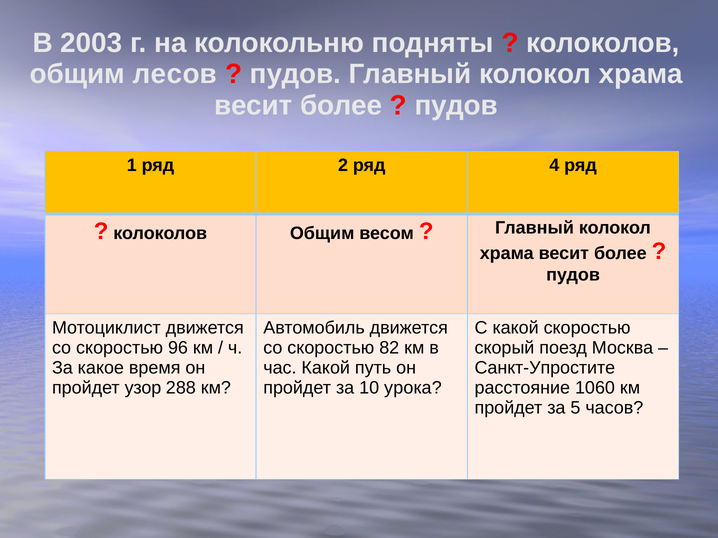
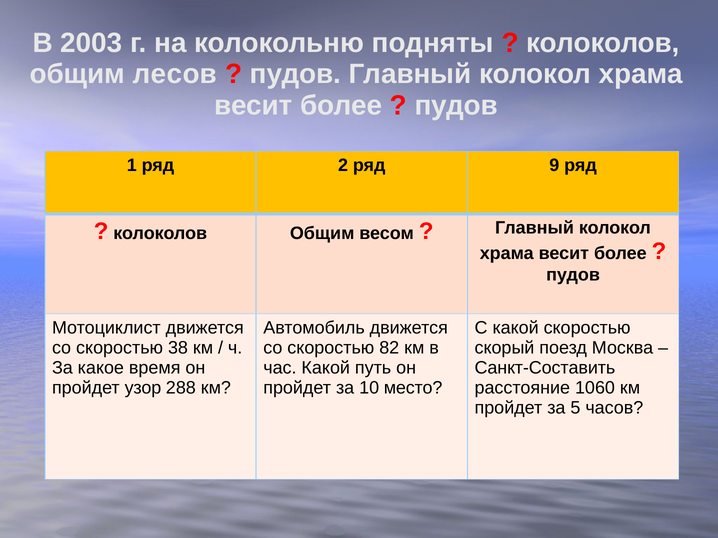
4: 4 -> 9
96: 96 -> 38
Санкт-Упростите: Санкт-Упростите -> Санкт-Составить
урока: урока -> место
